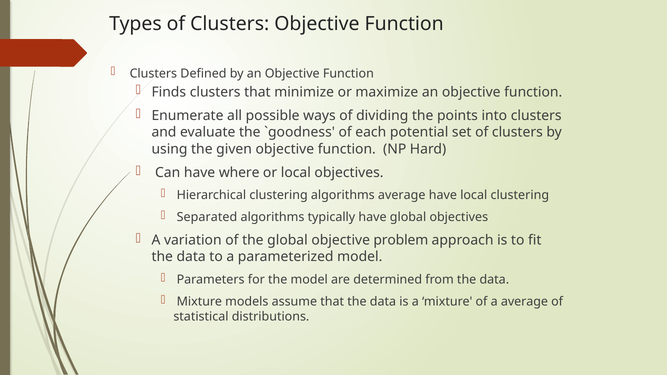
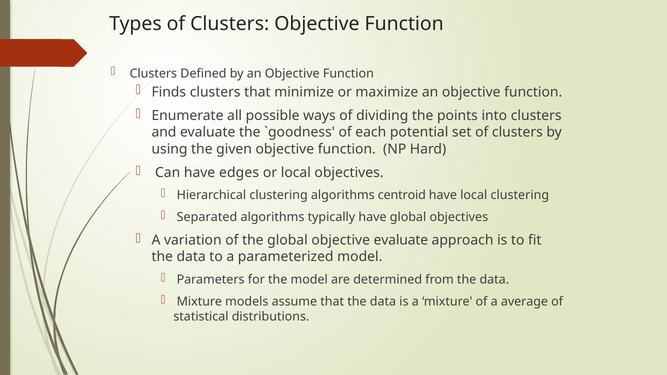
where: where -> edges
algorithms average: average -> centroid
objective problem: problem -> evaluate
